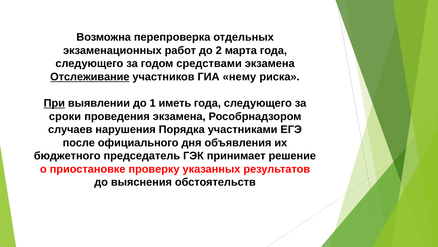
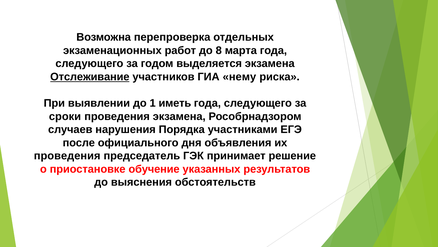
2: 2 -> 8
средствами: средствами -> выделяется
При underline: present -> none
бюджетного at (67, 155): бюджетного -> проведения
проверку: проверку -> обучение
